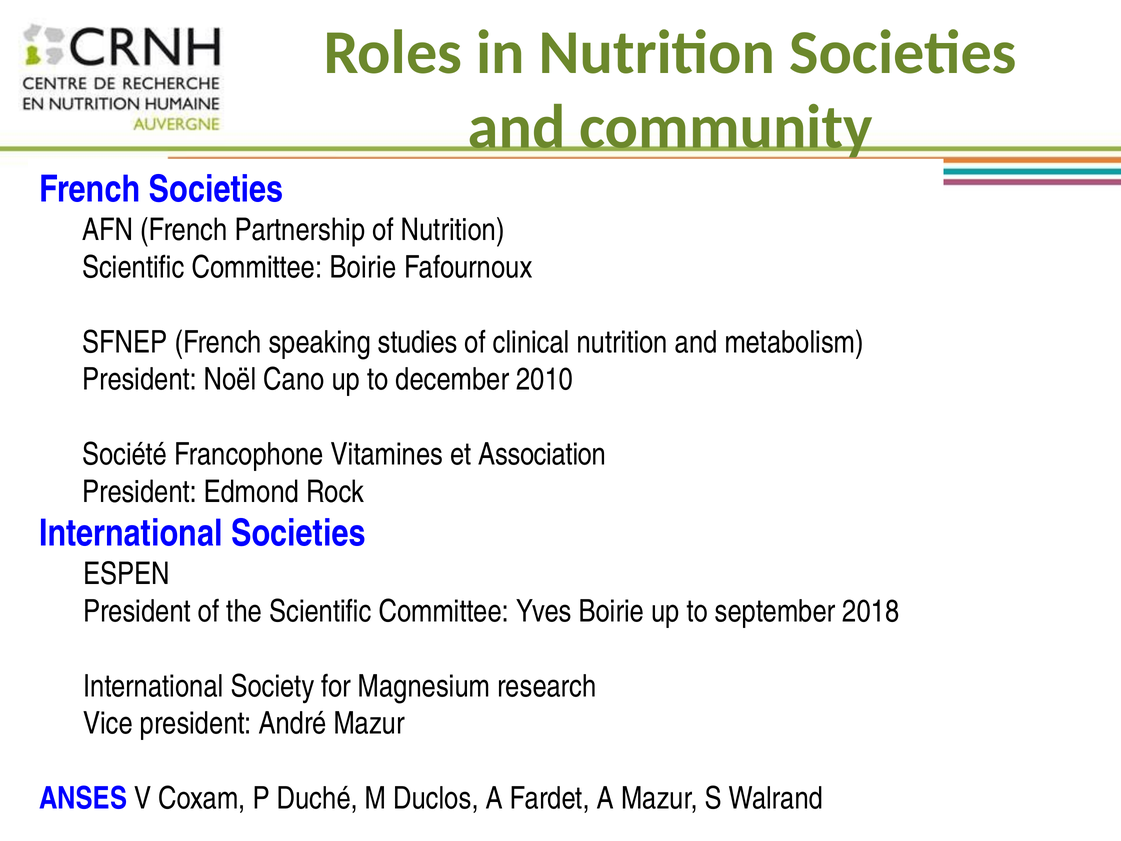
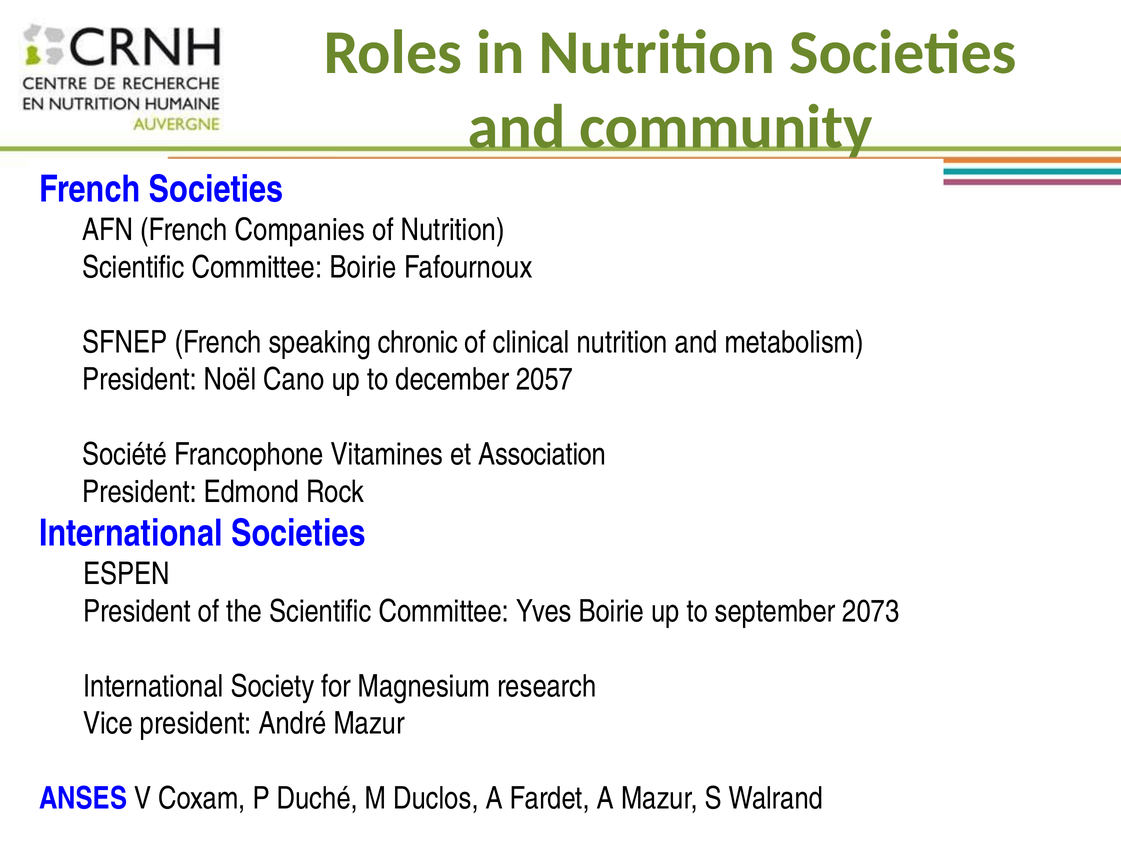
Partnership: Partnership -> Companies
studies: studies -> chronic
2010: 2010 -> 2057
2018: 2018 -> 2073
